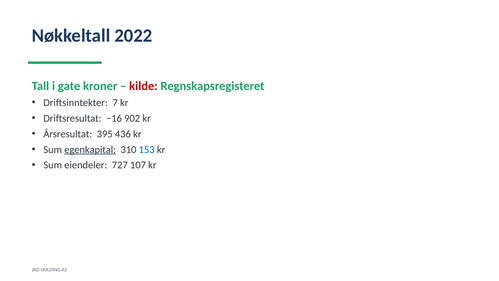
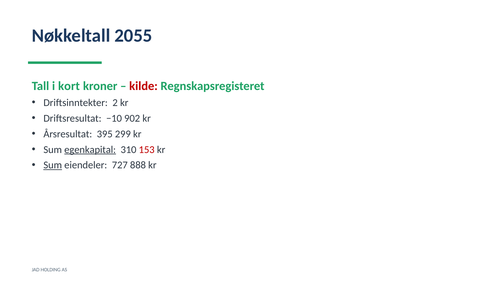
2022: 2022 -> 2055
gate: gate -> kort
7: 7 -> 2
−16: −16 -> −10
436: 436 -> 299
153 colour: blue -> red
Sum at (53, 165) underline: none -> present
107: 107 -> 888
